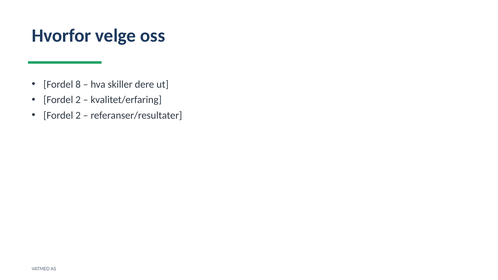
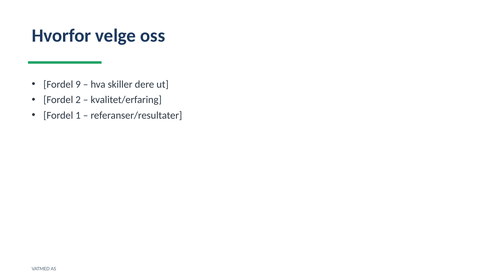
8: 8 -> 9
2 at (78, 115): 2 -> 1
